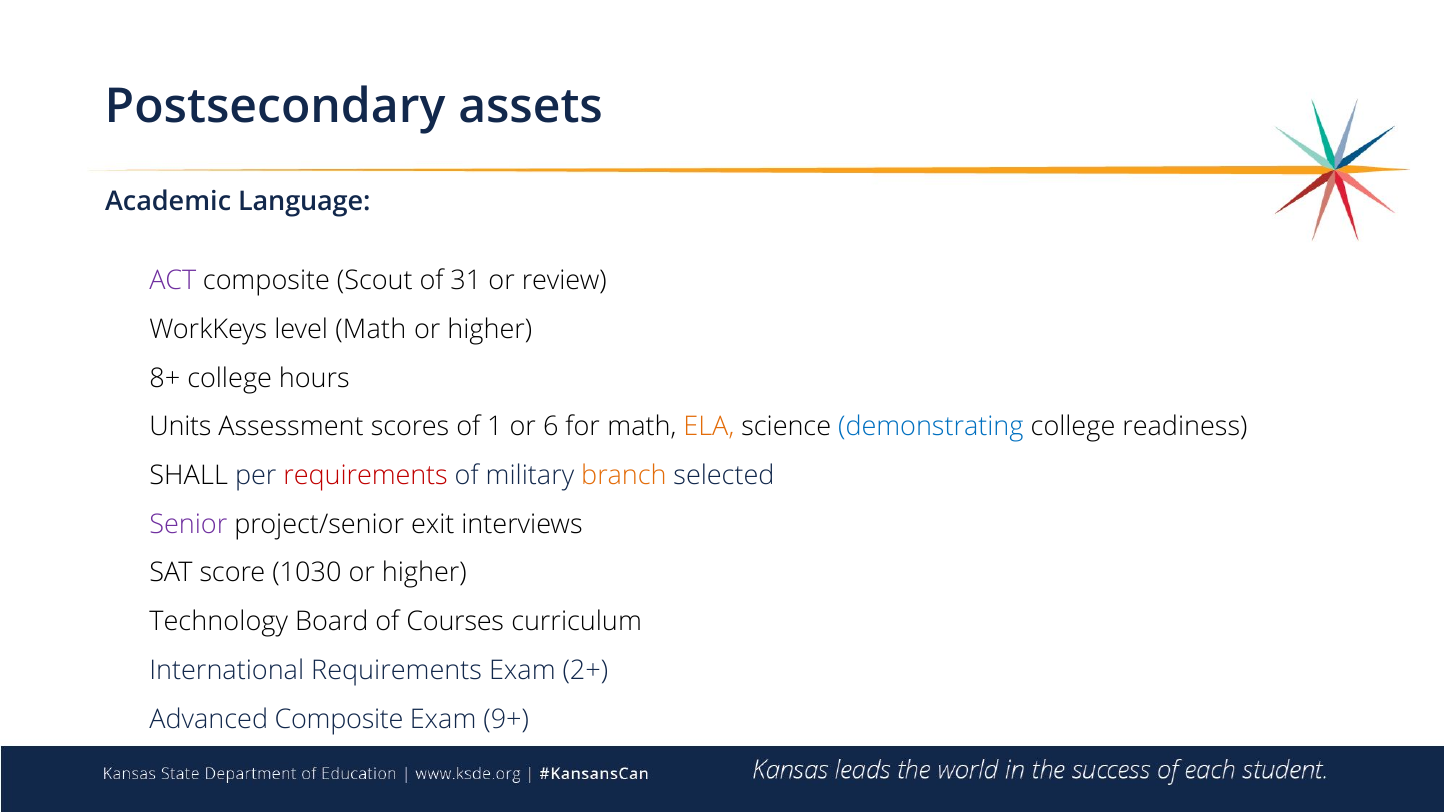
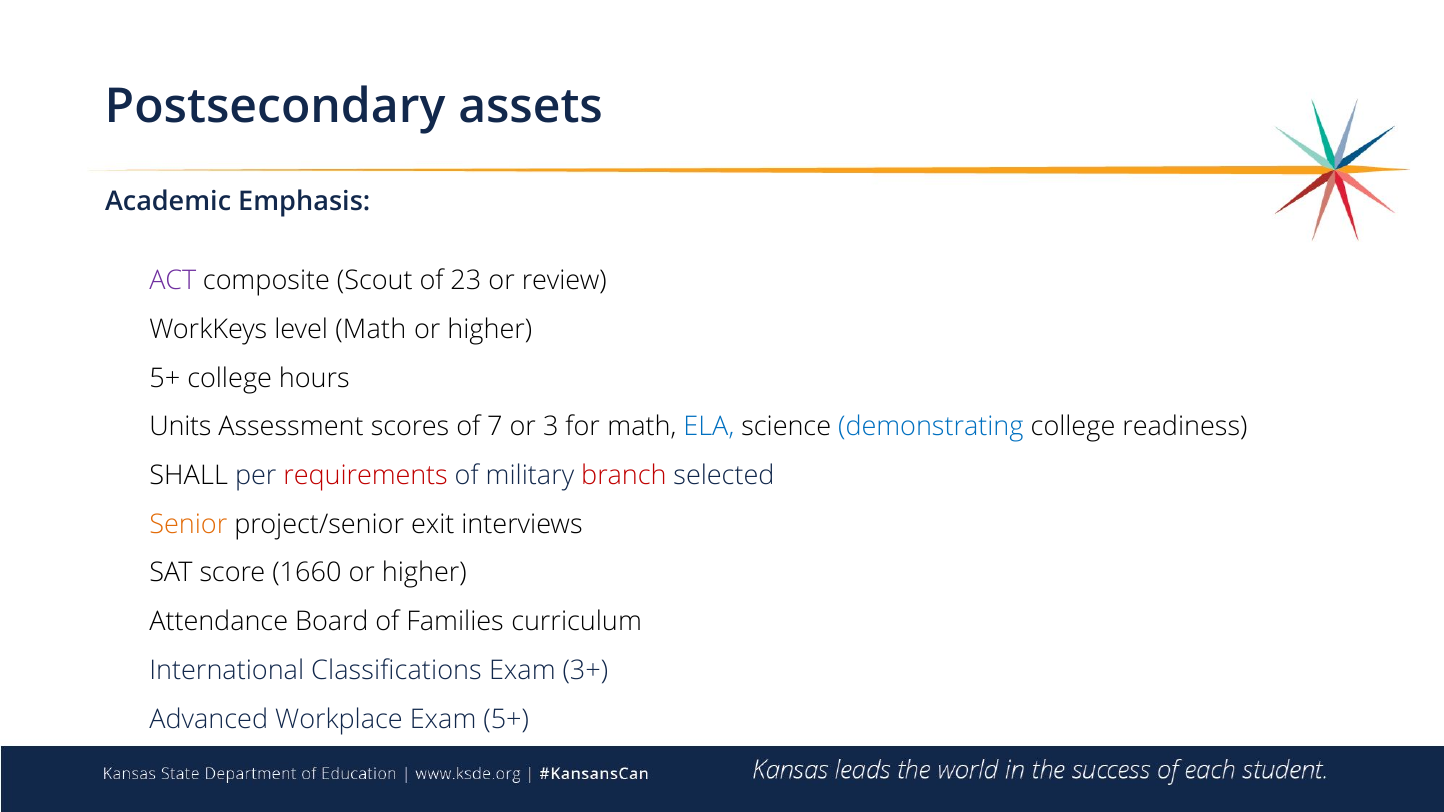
Language: Language -> Emphasis
31: 31 -> 23
8+ at (165, 378): 8+ -> 5+
1: 1 -> 7
6: 6 -> 3
ELA colour: orange -> blue
branch colour: orange -> red
Senior colour: purple -> orange
1030: 1030 -> 1660
Technology: Technology -> Attendance
Courses: Courses -> Families
International Requirements: Requirements -> Classifications
2+: 2+ -> 3+
Advanced Composite: Composite -> Workplace
Exam 9+: 9+ -> 5+
